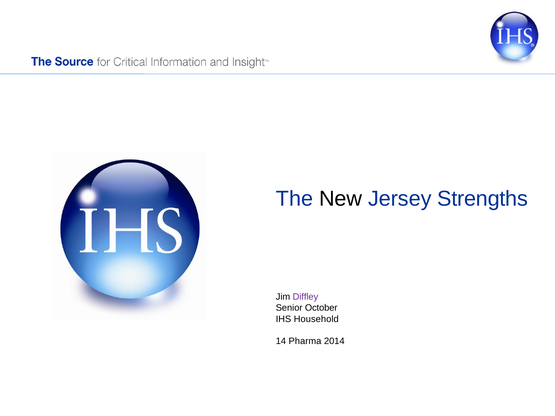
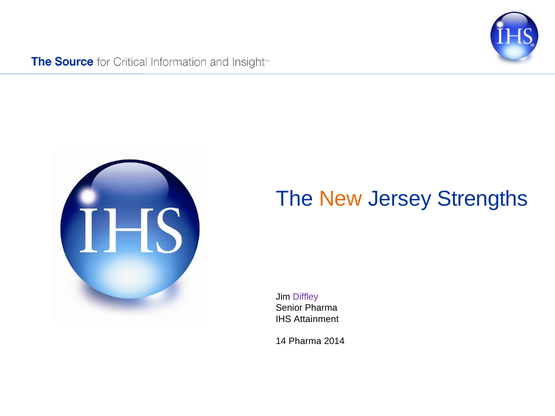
New colour: black -> orange
Senior October: October -> Pharma
Household: Household -> Attainment
